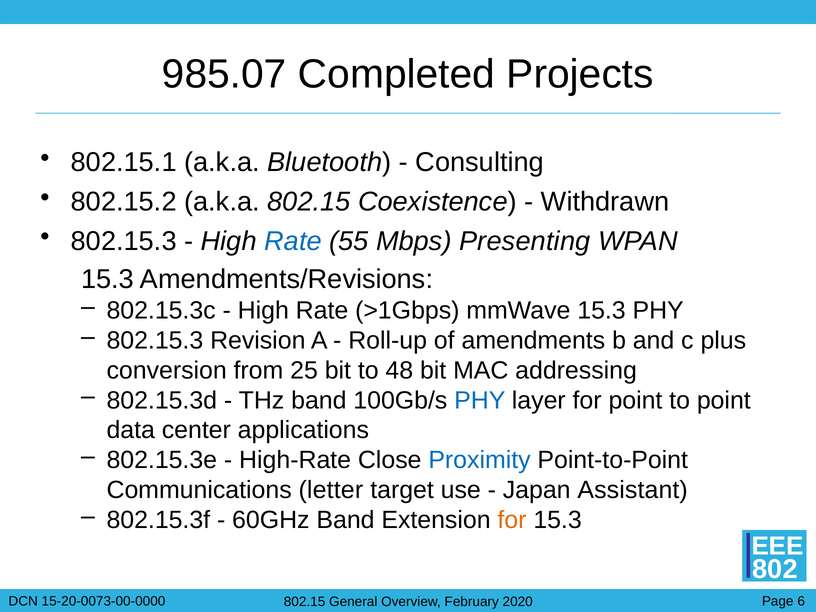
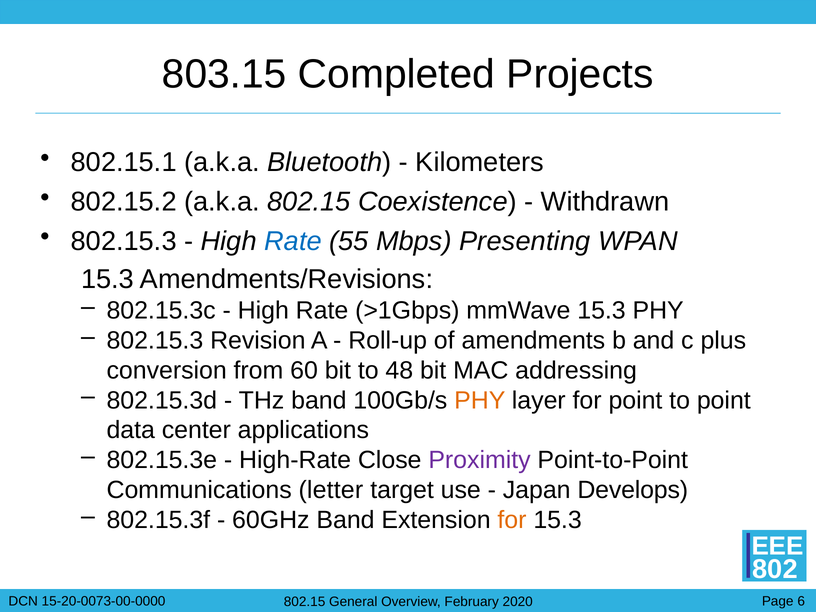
985.07: 985.07 -> 803.15
Consulting: Consulting -> Kilometers
25: 25 -> 60
PHY at (480, 400) colour: blue -> orange
Proximity colour: blue -> purple
Assistant: Assistant -> Develops
